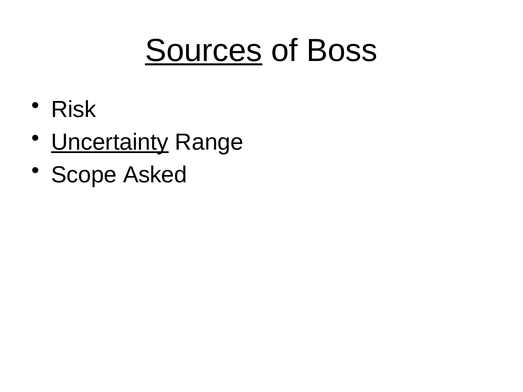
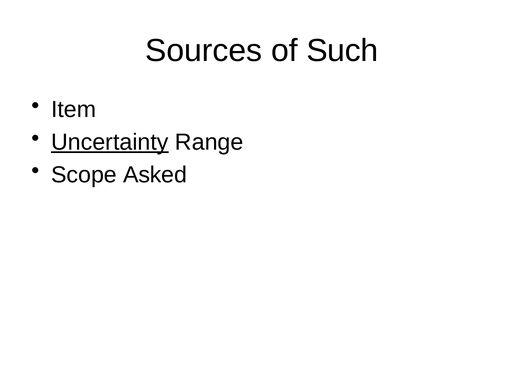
Sources underline: present -> none
Boss: Boss -> Such
Risk: Risk -> Item
